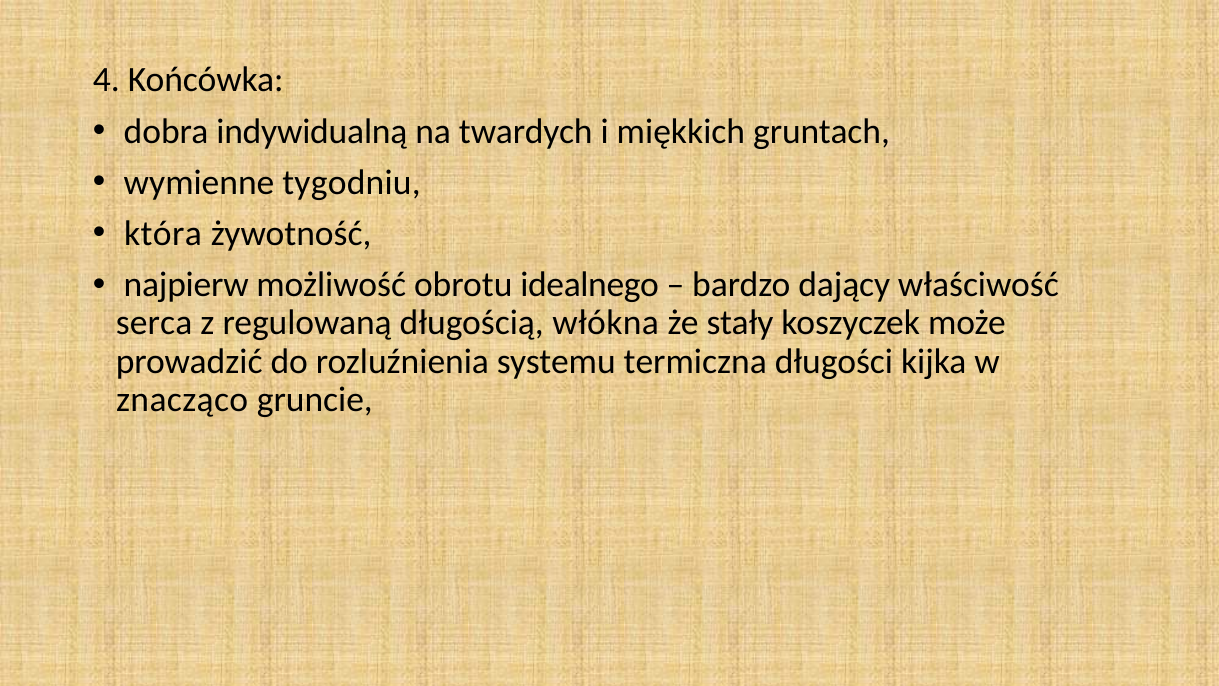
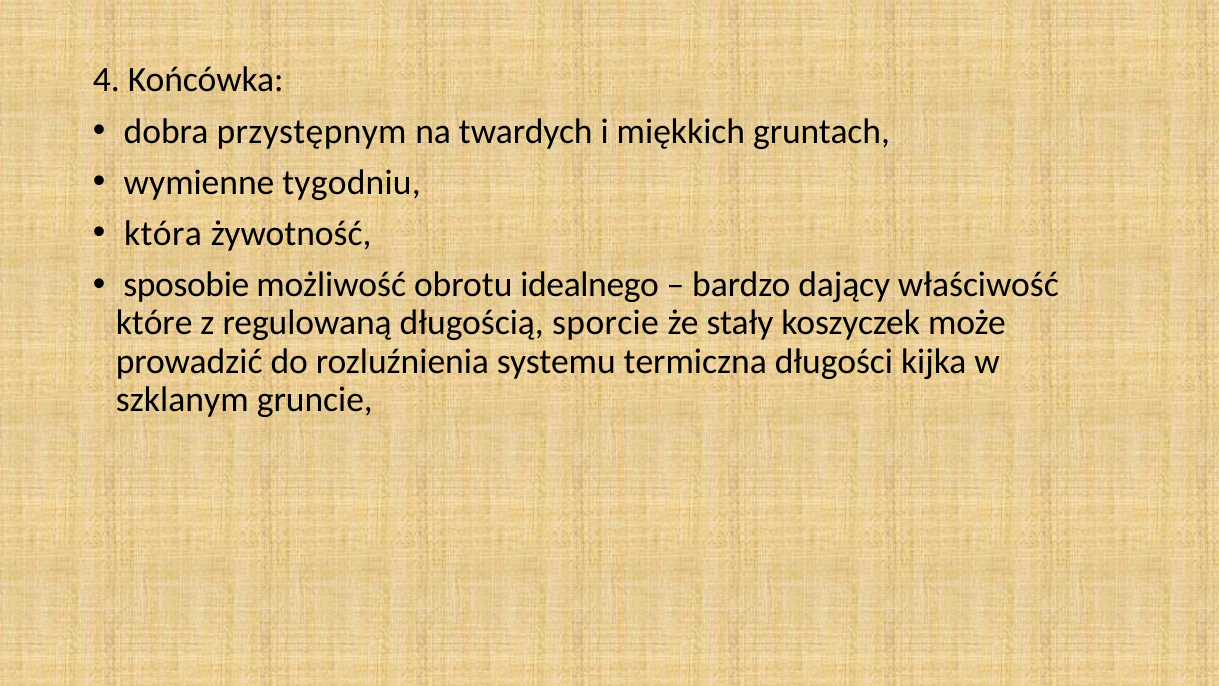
indywidualną: indywidualną -> przystępnym
najpierw: najpierw -> sposobie
serca: serca -> które
włókna: włókna -> sporcie
znacząco: znacząco -> szklanym
